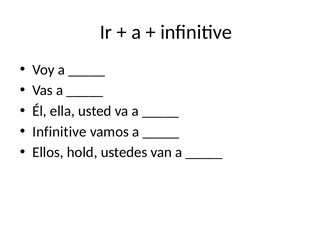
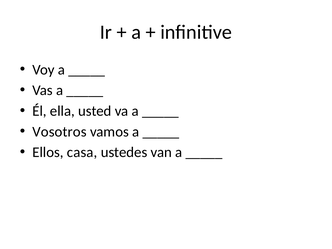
Infinitive at (59, 132): Infinitive -> Vosotros
hold: hold -> casa
